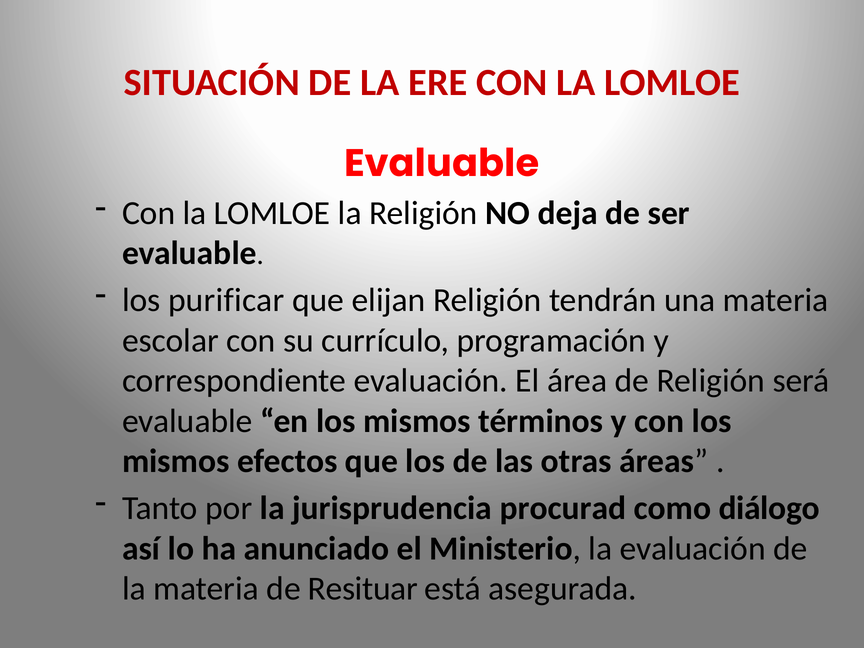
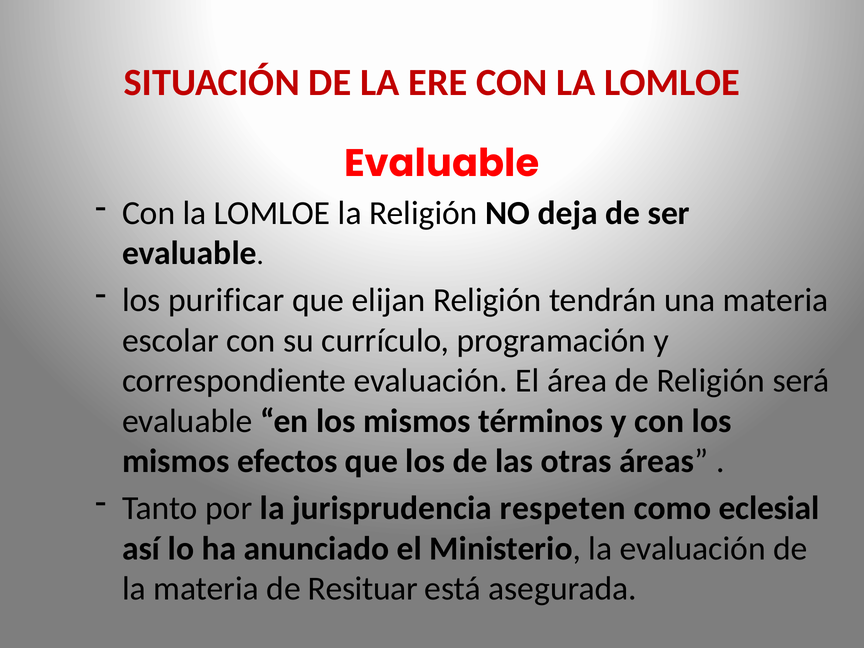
procurad: procurad -> respeten
diálogo: diálogo -> eclesial
